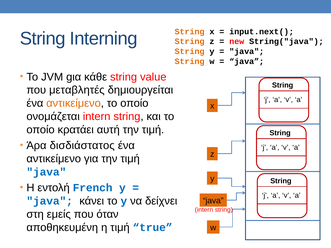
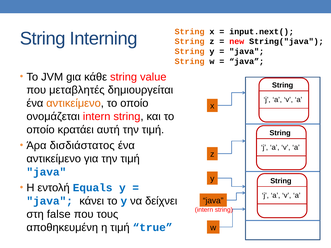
French: French -> Equals
εμείς: εμείς -> false
όταν: όταν -> τους
